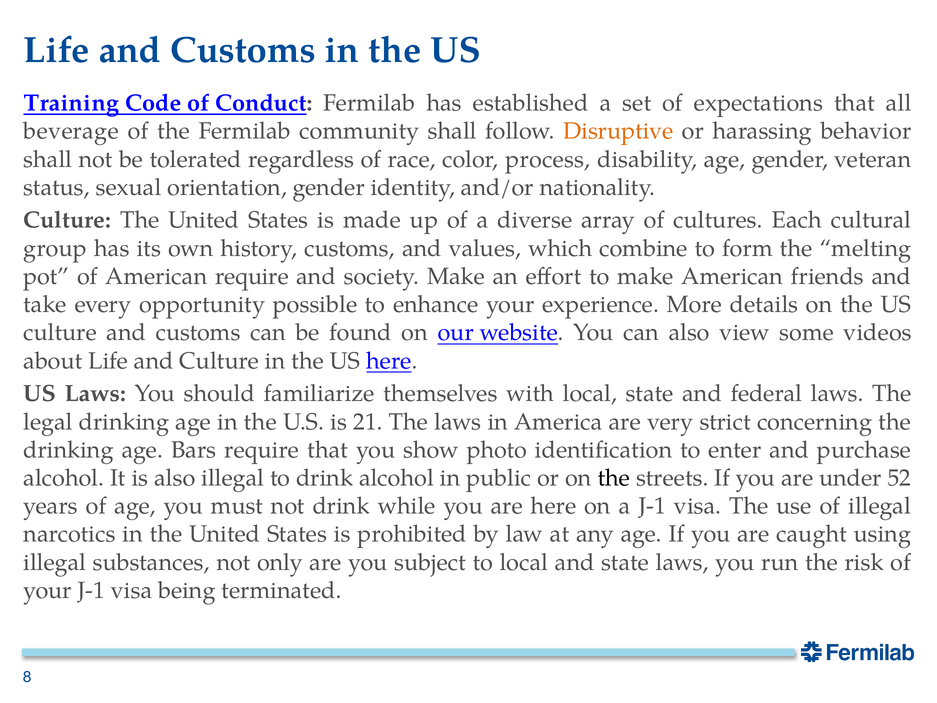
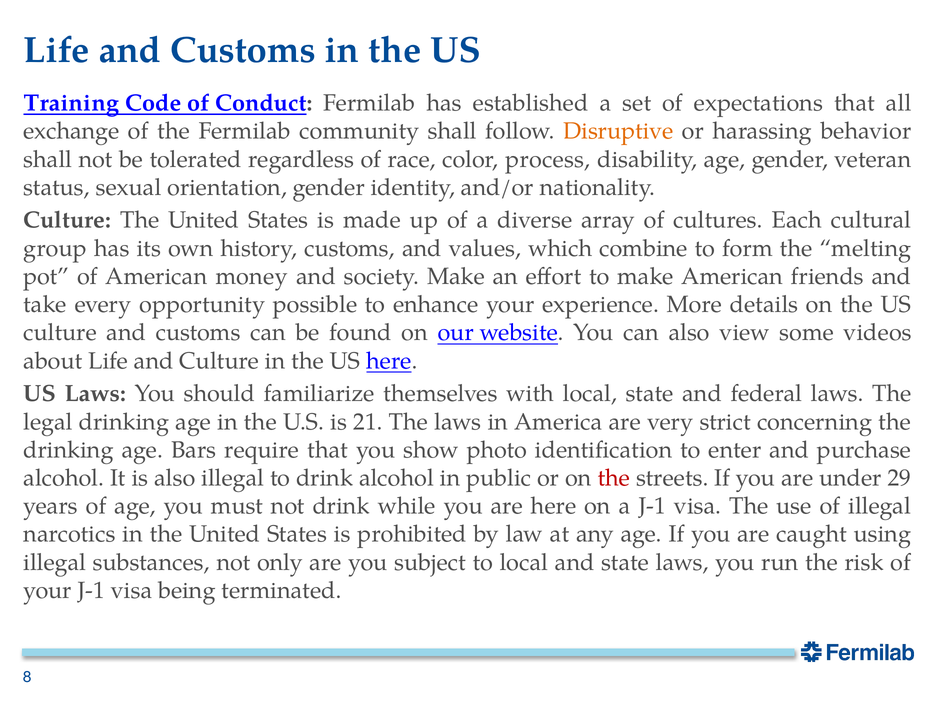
beverage: beverage -> exchange
American require: require -> money
the at (614, 478) colour: black -> red
52: 52 -> 29
